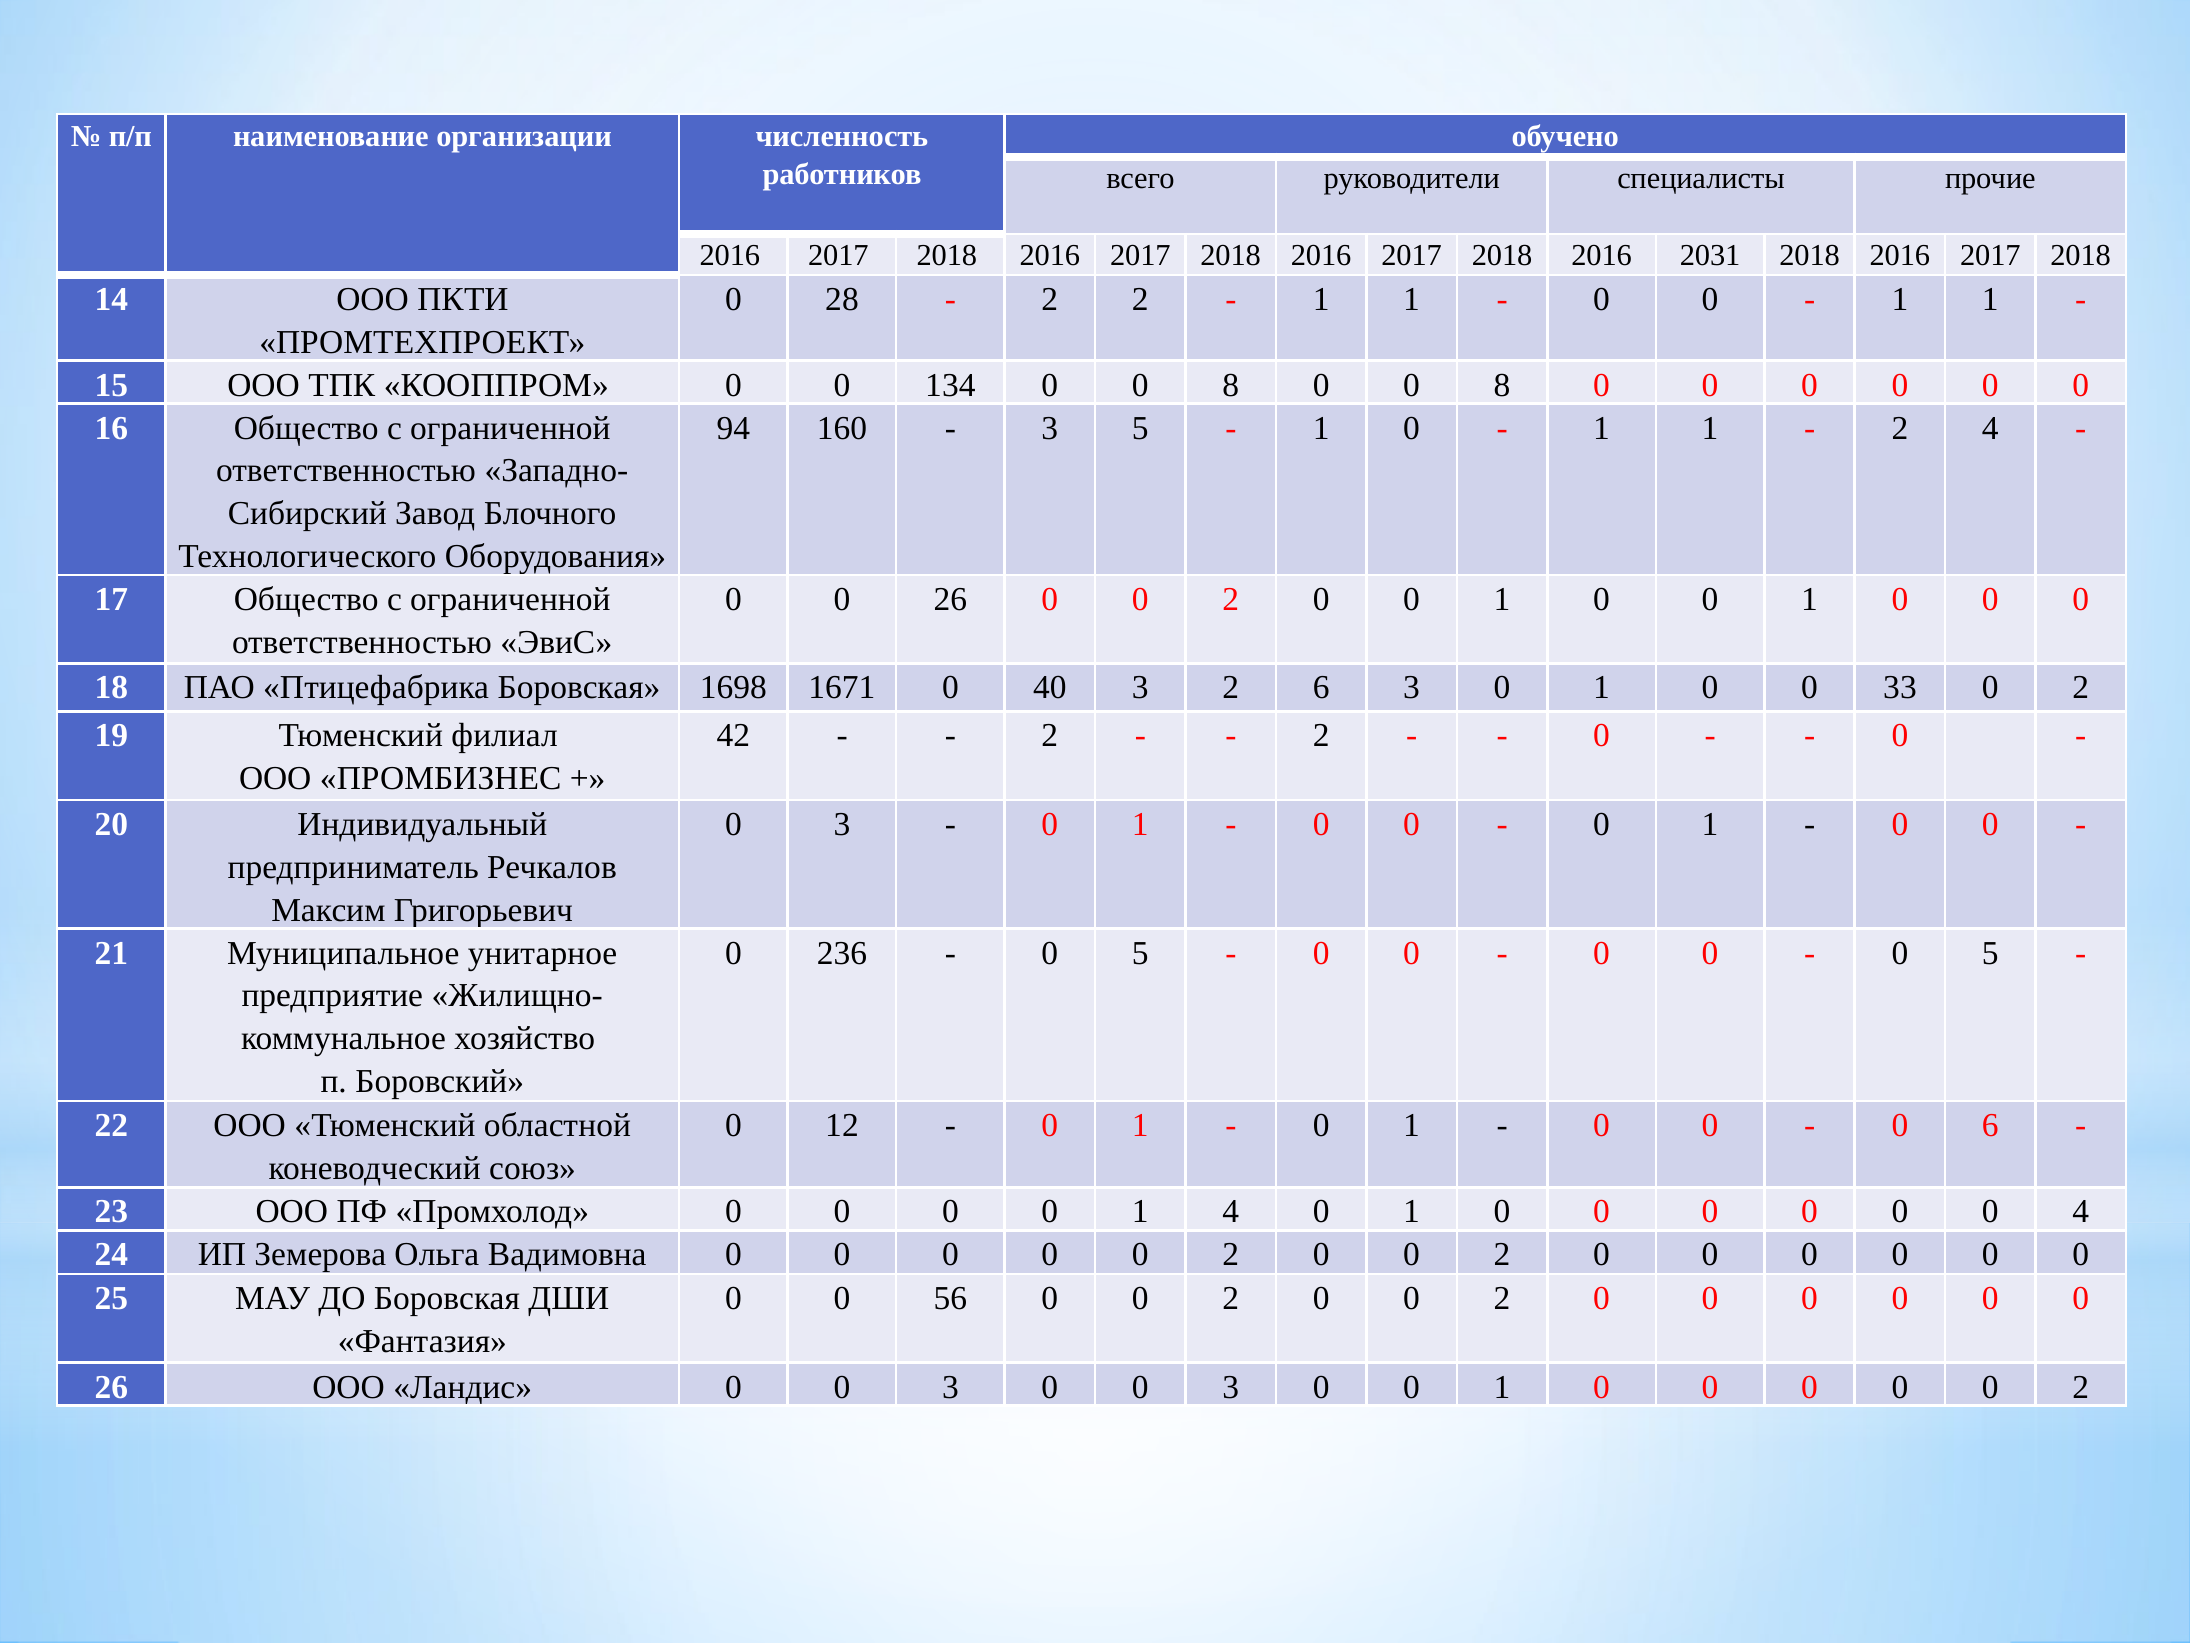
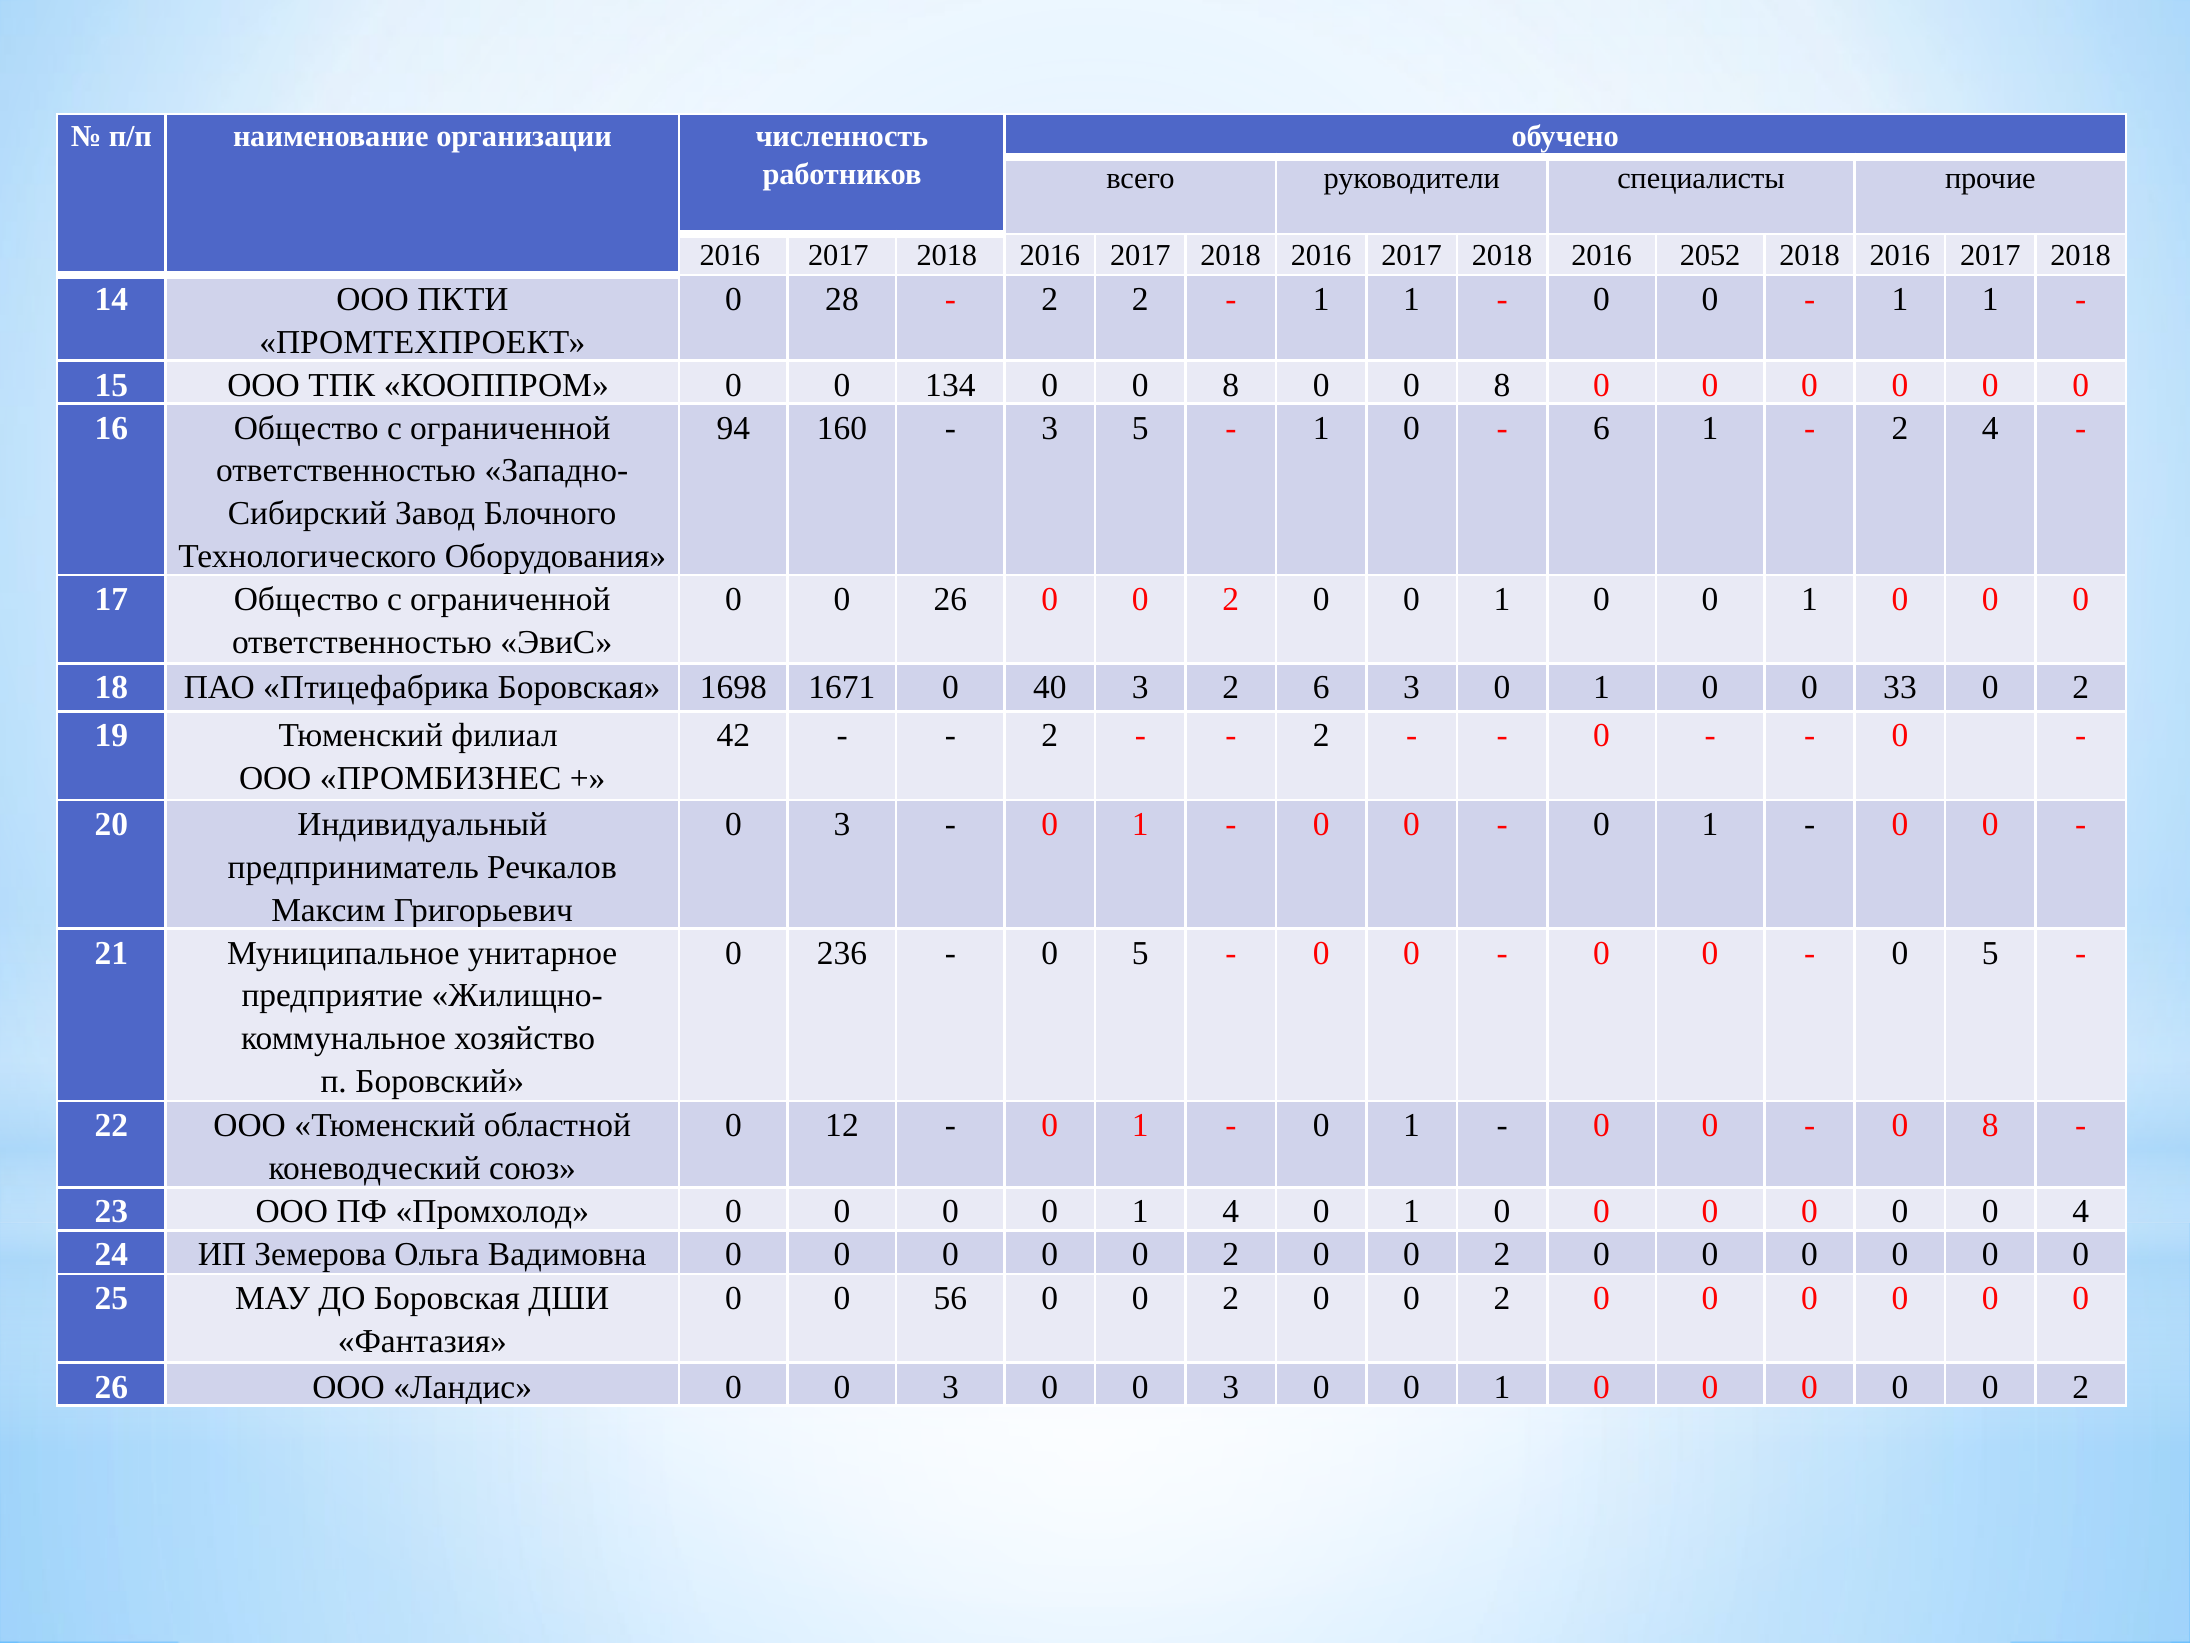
2031: 2031 -> 2052
1 at (1602, 428): 1 -> 6
6 at (1990, 1125): 6 -> 8
